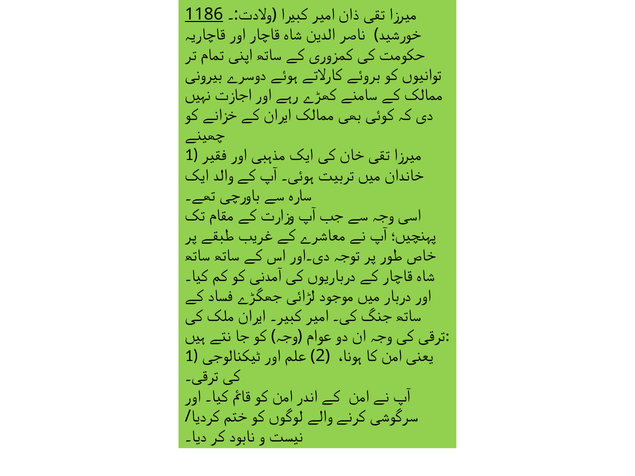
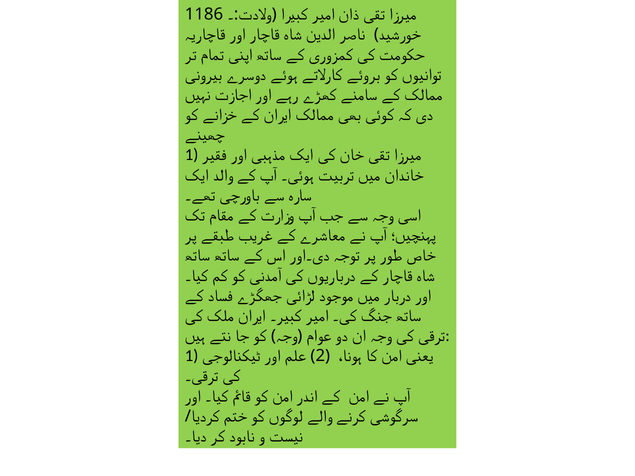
1186 underline: present -> none
